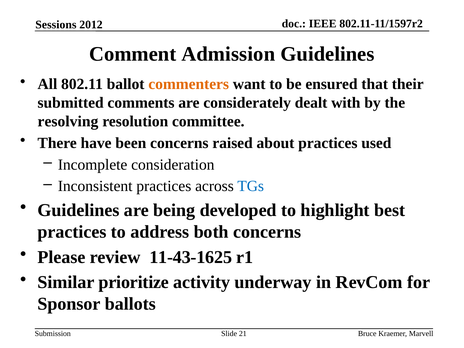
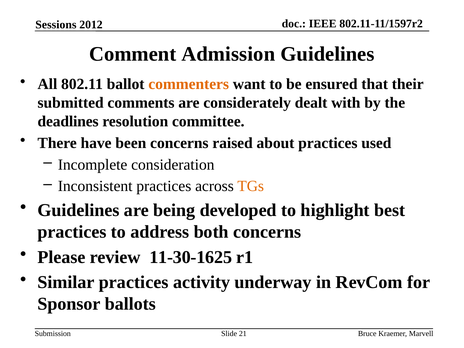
resolving: resolving -> deadlines
TGs colour: blue -> orange
11-43-1625: 11-43-1625 -> 11-30-1625
Similar prioritize: prioritize -> practices
